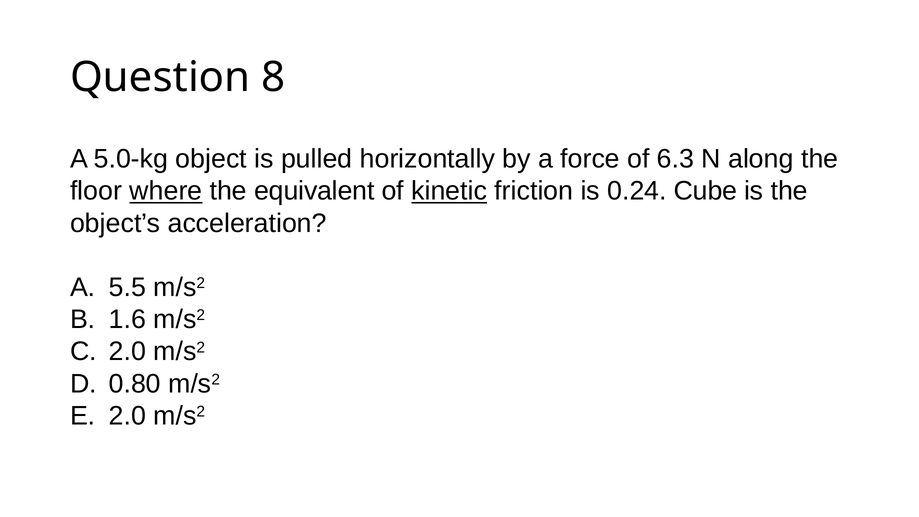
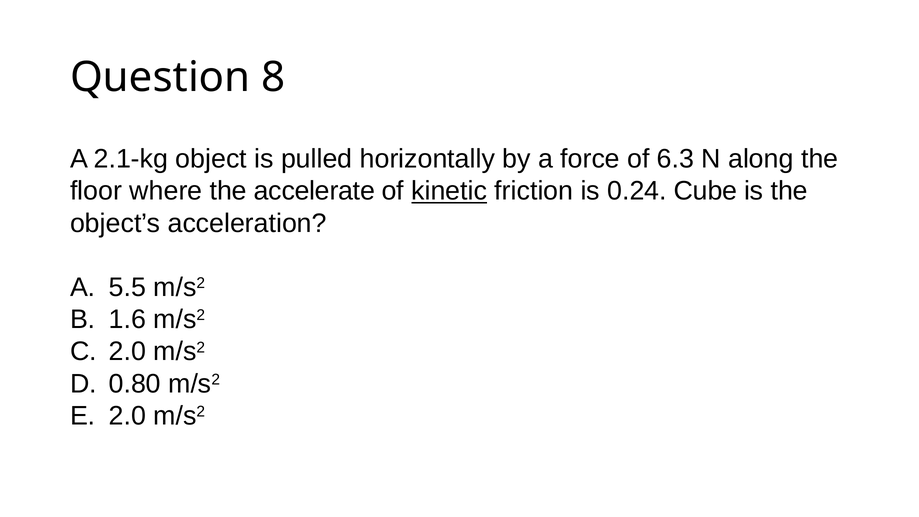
5.0-kg: 5.0-kg -> 2.1-kg
where underline: present -> none
equivalent: equivalent -> accelerate
